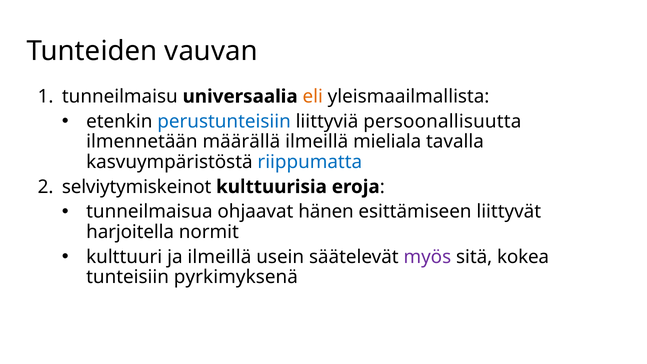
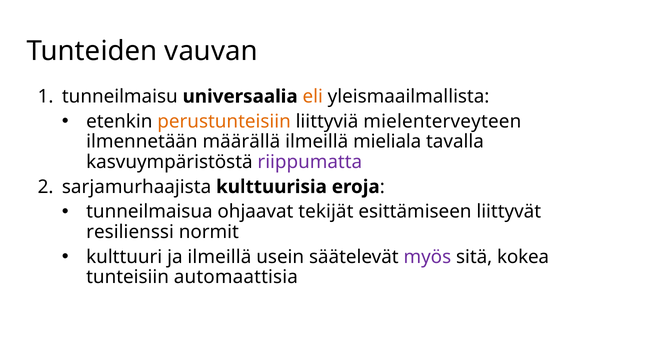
perustunteisiin colour: blue -> orange
persoonallisuutta: persoonallisuutta -> mielenterveyteen
riippumatta colour: blue -> purple
selviytymiskeinot: selviytymiskeinot -> sarjamurhaajista
hänen: hänen -> tekijät
harjoitella: harjoitella -> resilienssi
pyrkimyksenä: pyrkimyksenä -> automaattisia
